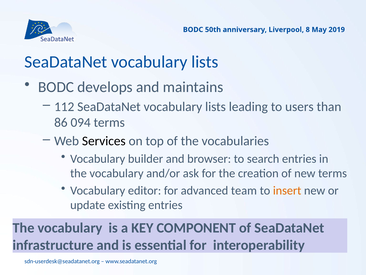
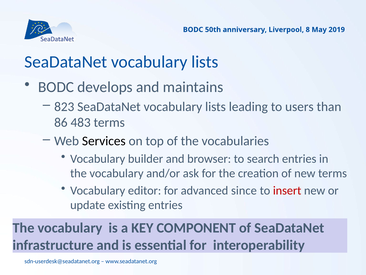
112: 112 -> 823
094: 094 -> 483
team: team -> since
insert colour: orange -> red
